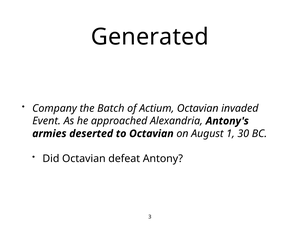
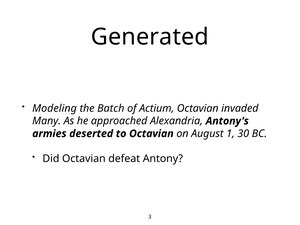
Company: Company -> Modeling
Event: Event -> Many
